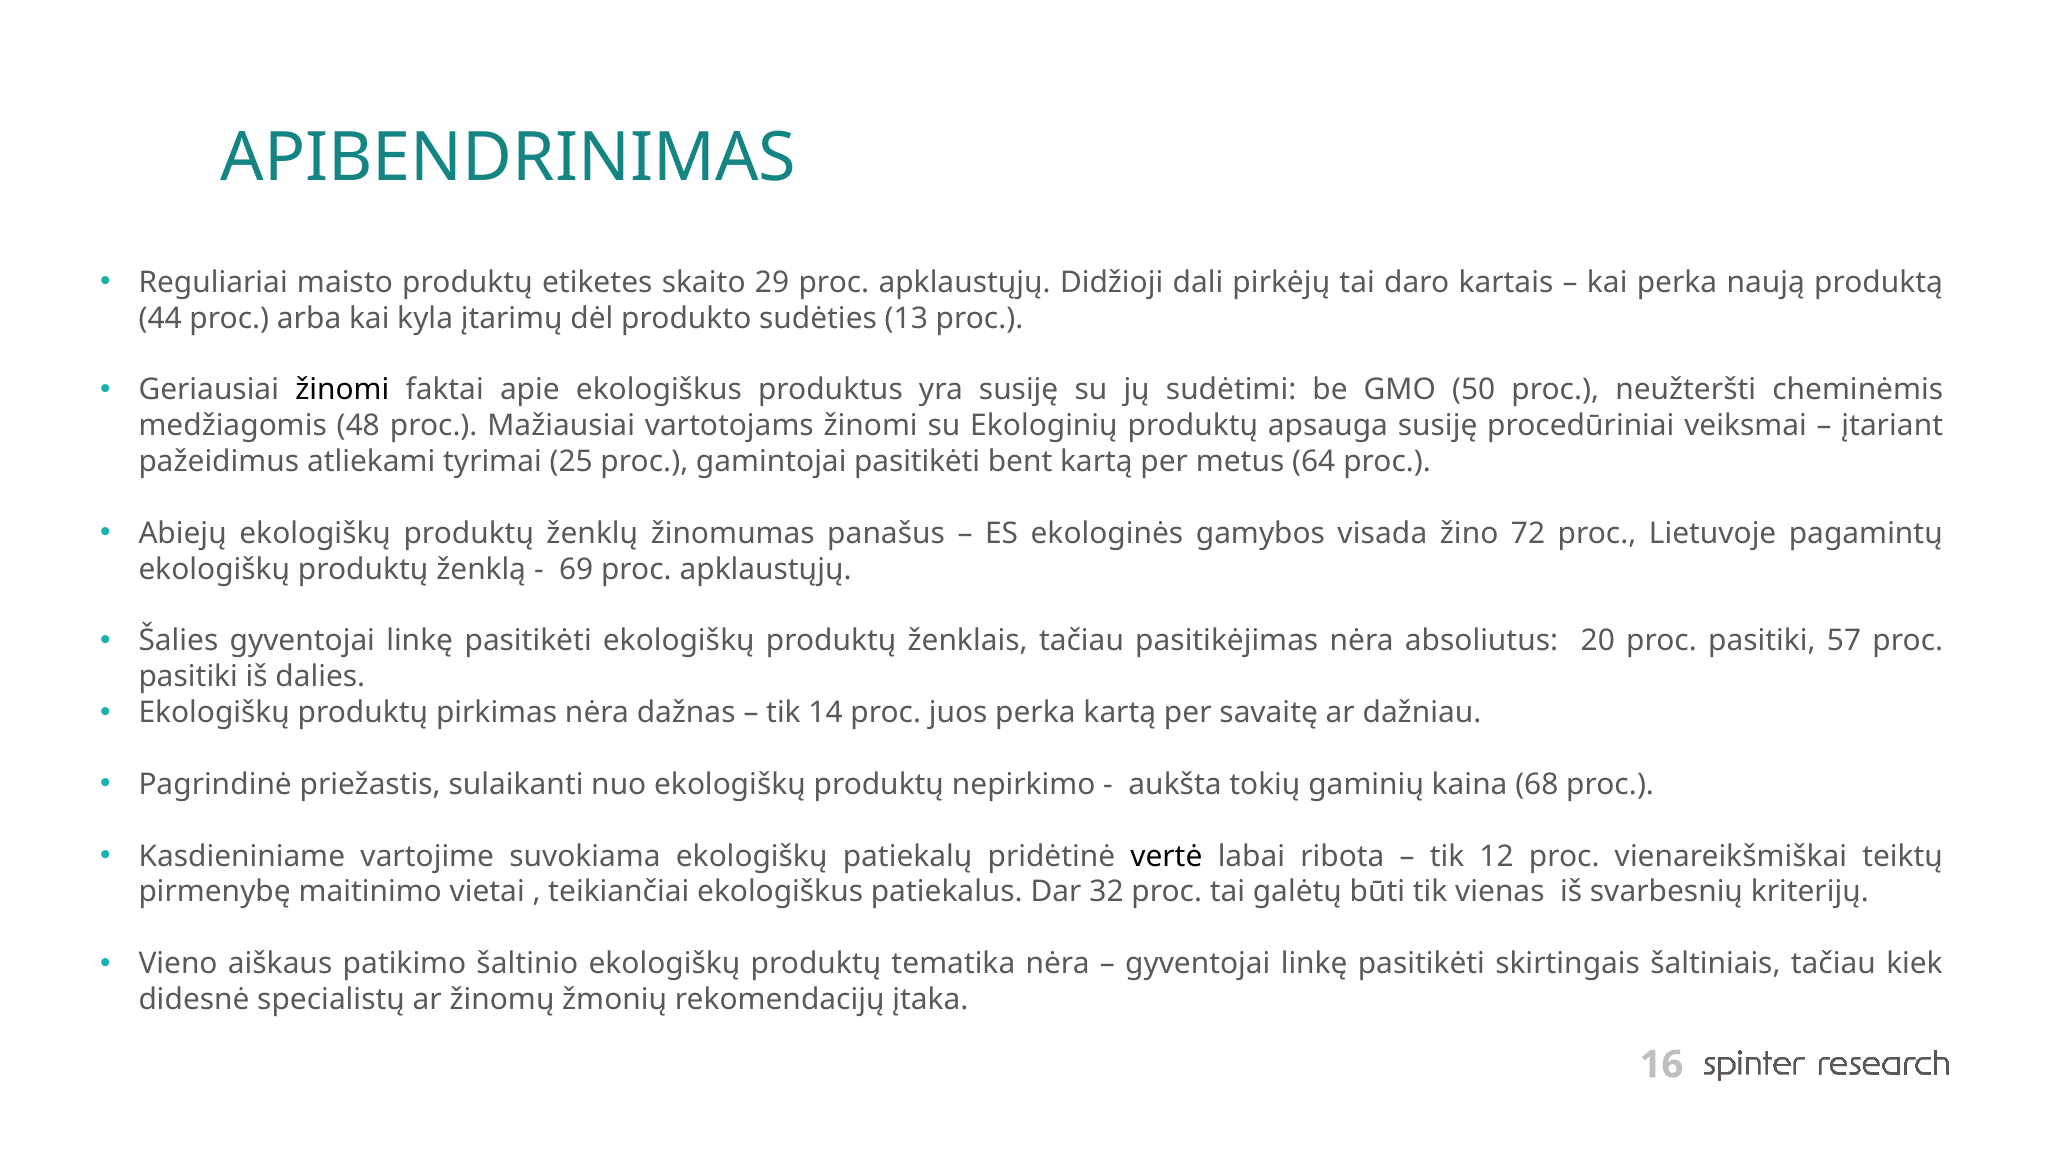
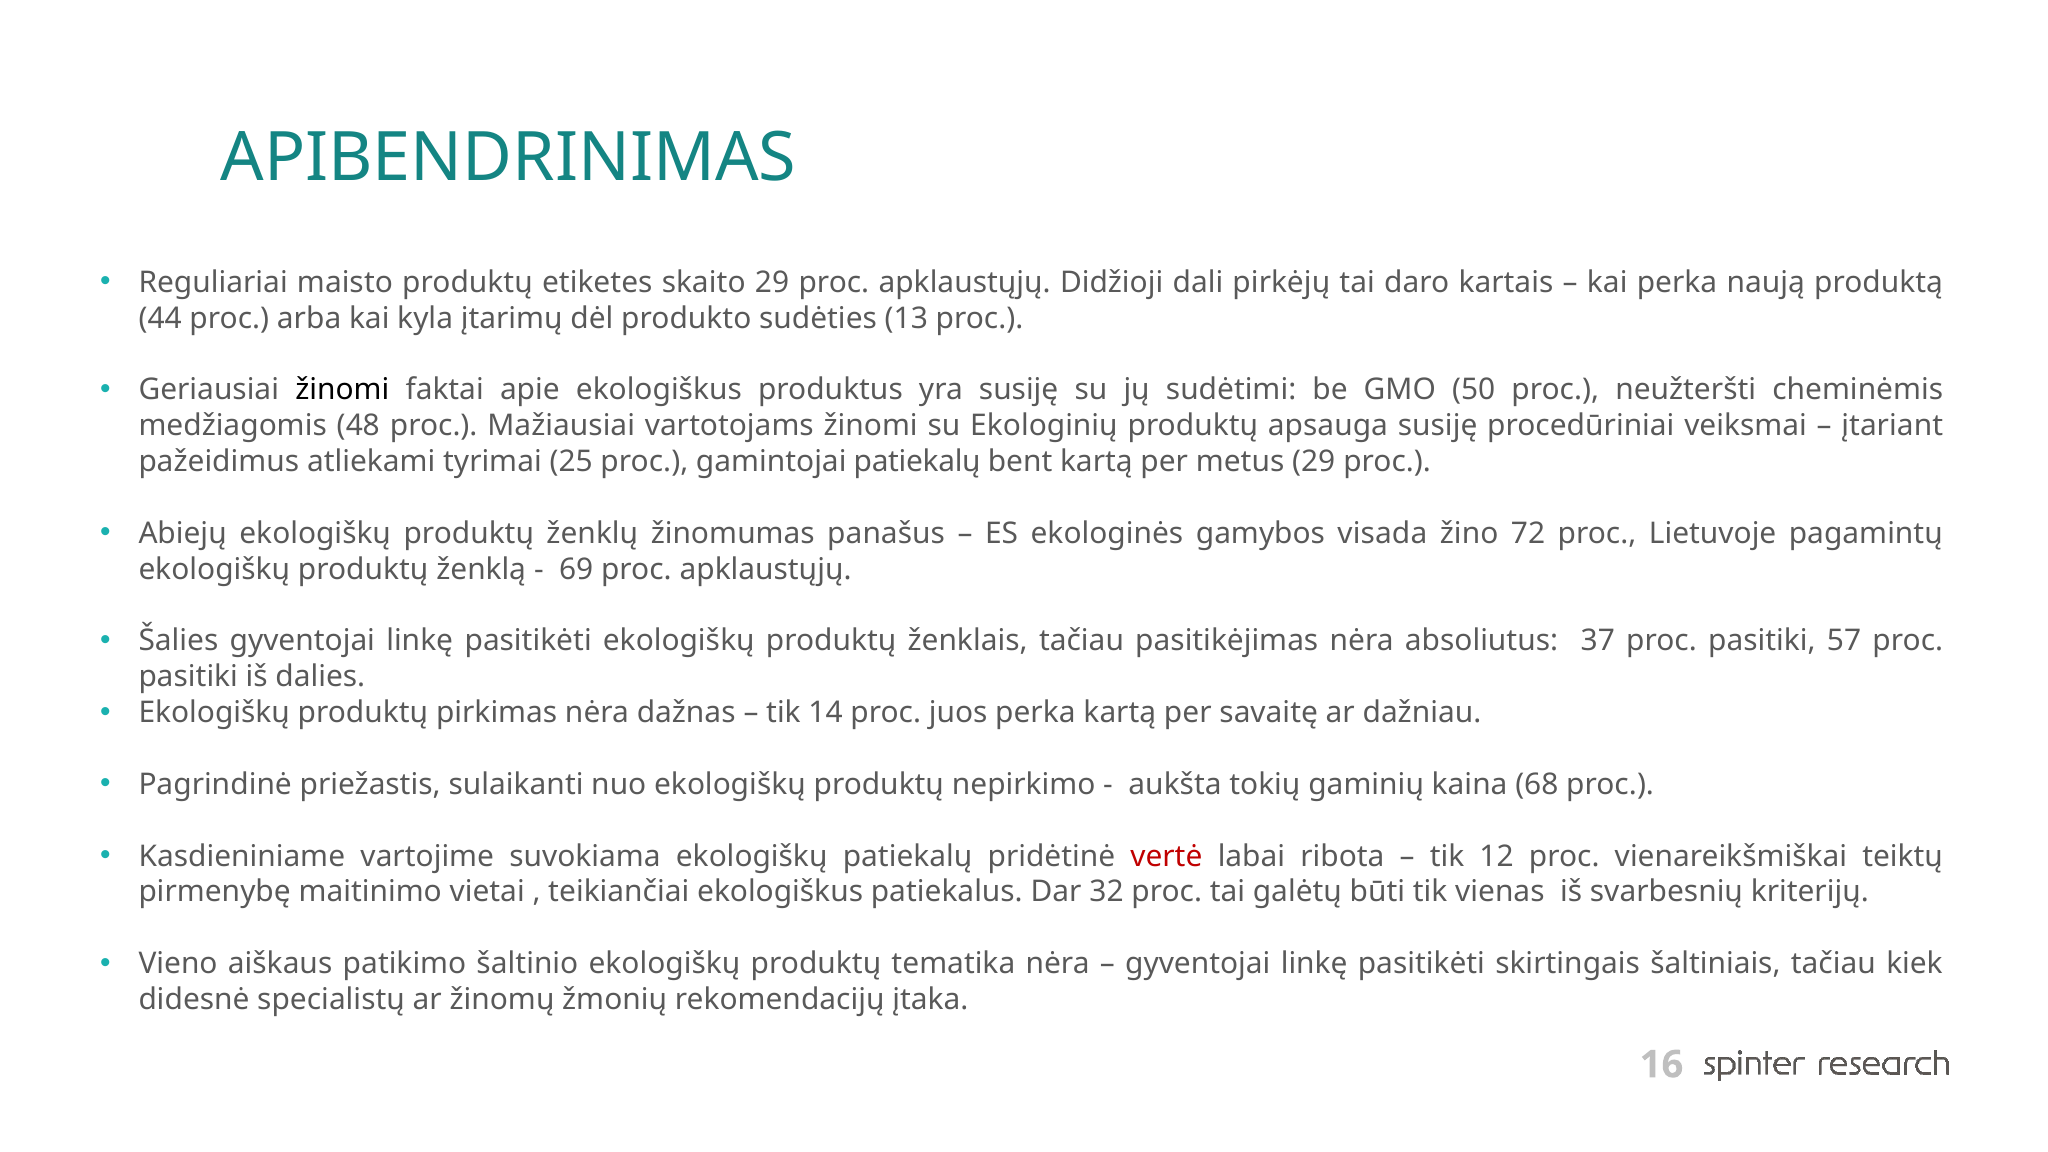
gamintojai pasitikėti: pasitikėti -> patiekalų
metus 64: 64 -> 29
20: 20 -> 37
vertė colour: black -> red
